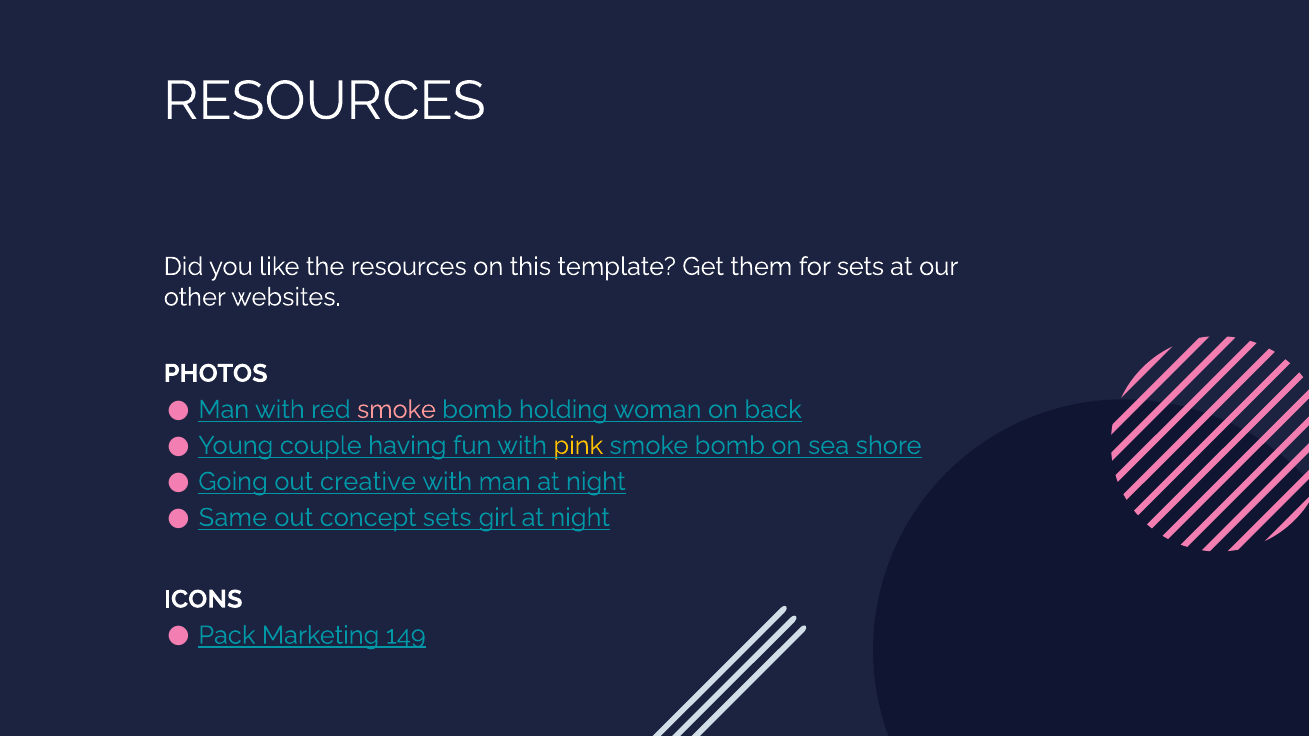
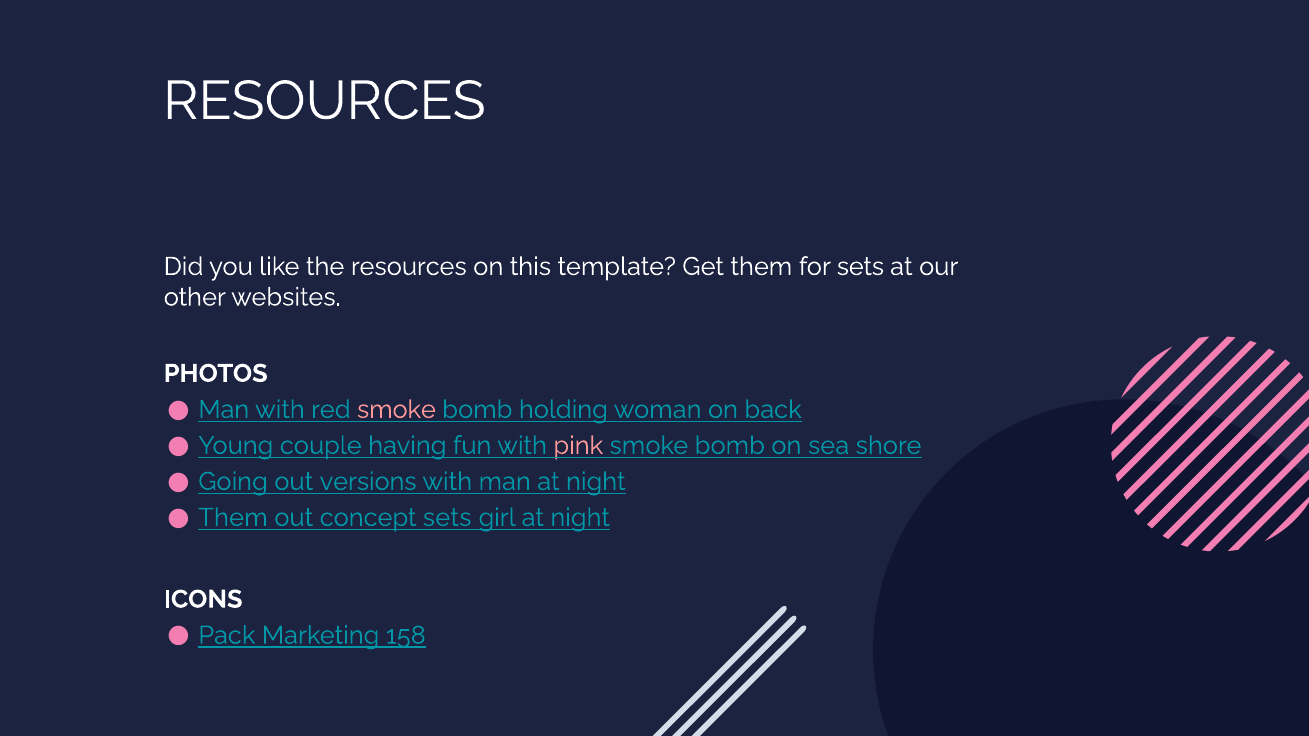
pink colour: yellow -> pink
creative: creative -> versions
Same at (233, 518): Same -> Them
149: 149 -> 158
